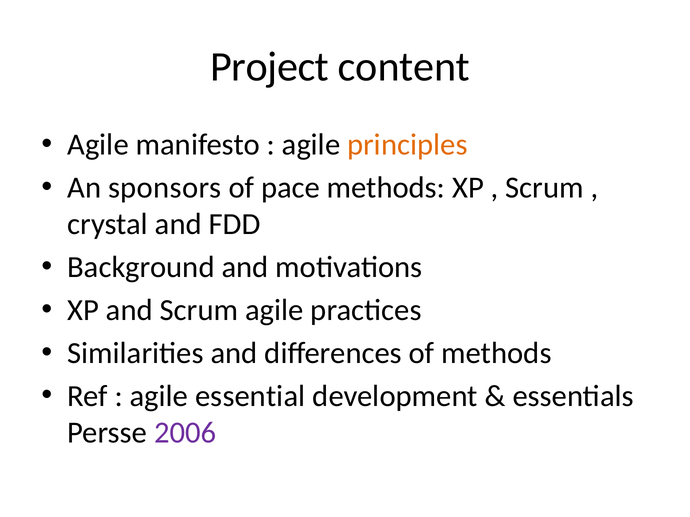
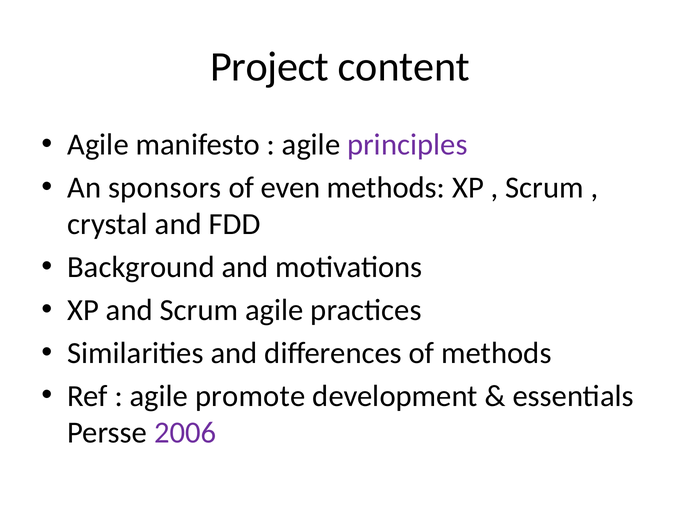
principles colour: orange -> purple
pace: pace -> even
essential: essential -> promote
